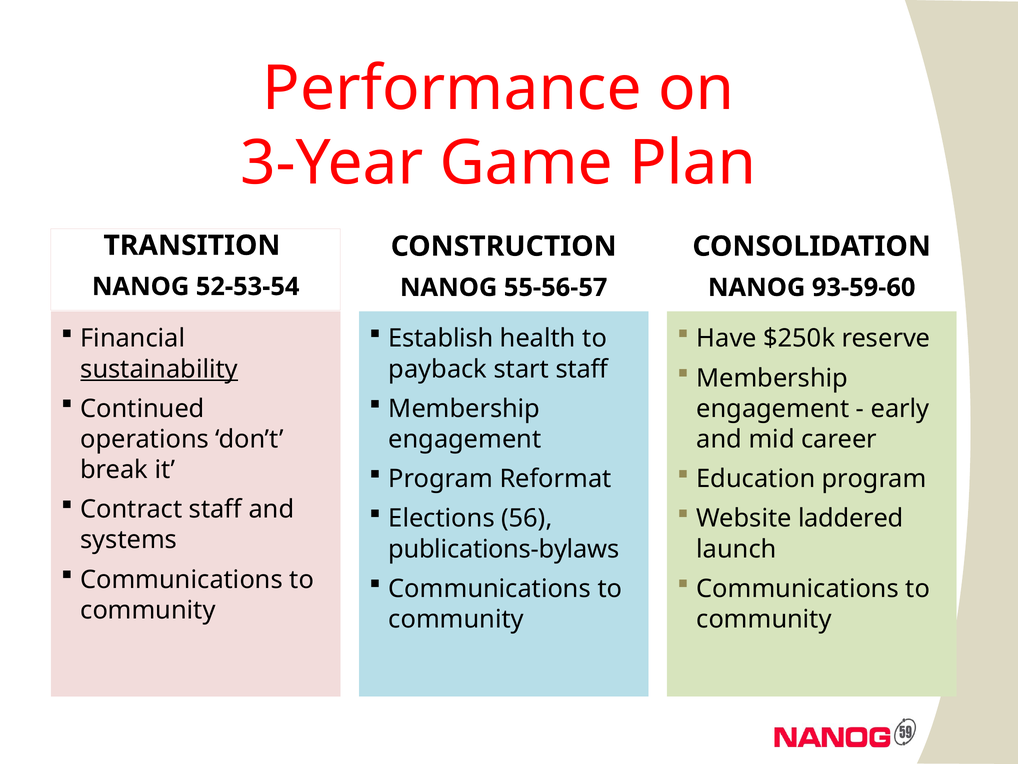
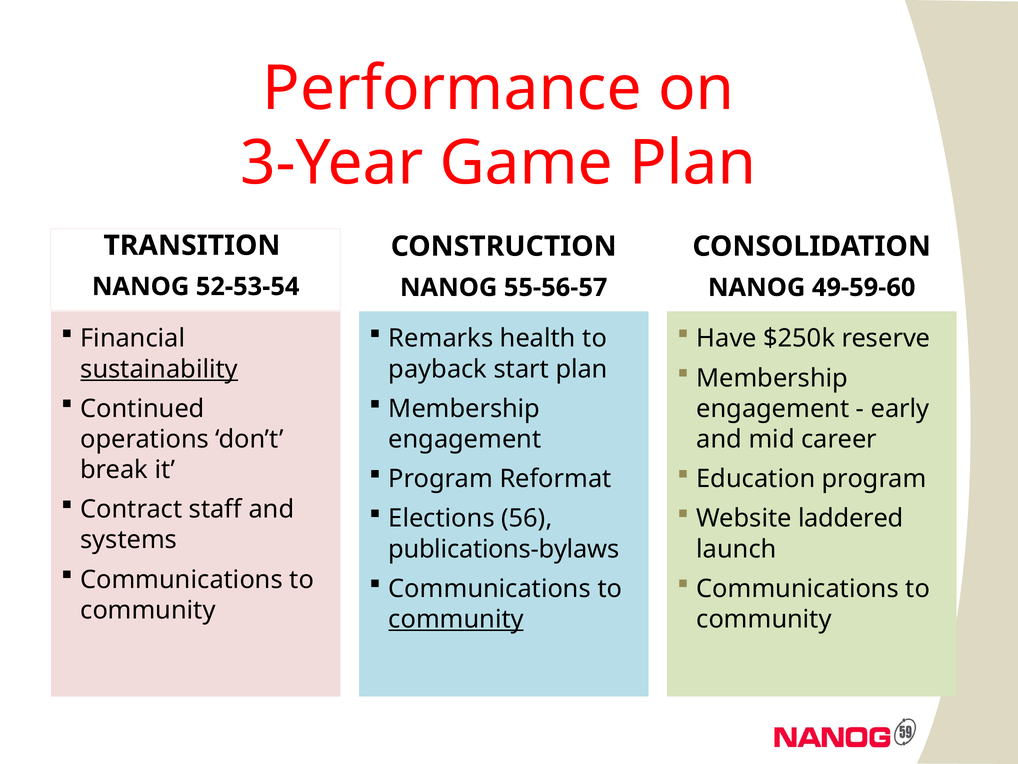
93-59-60: 93-59-60 -> 49-59-60
Establish: Establish -> Remarks
start staff: staff -> plan
community at (456, 619) underline: none -> present
